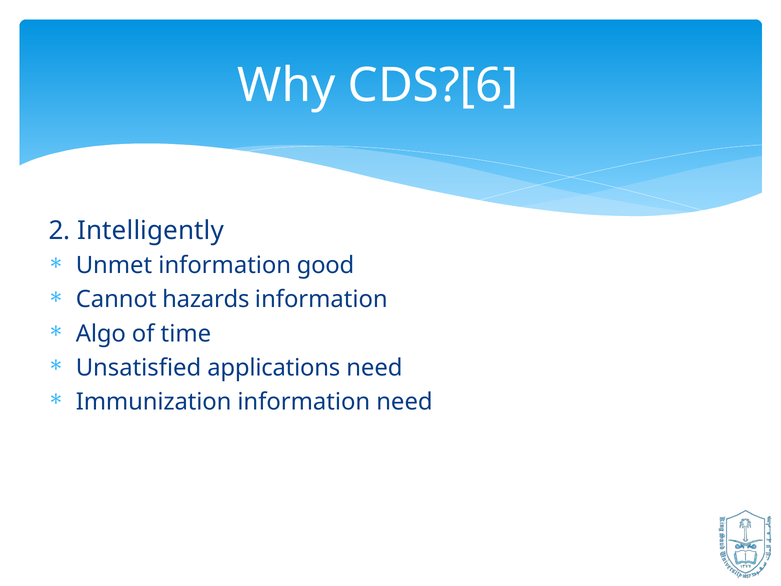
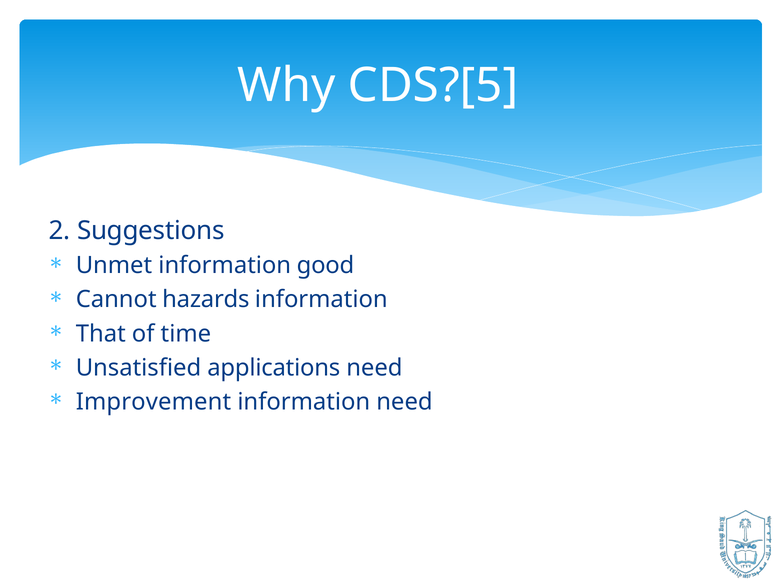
CDS?[6: CDS?[6 -> CDS?[5
Intelligently: Intelligently -> Suggestions
Algo: Algo -> That
Immunization: Immunization -> Improvement
